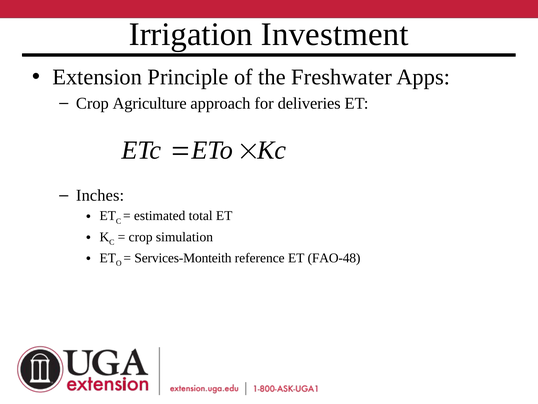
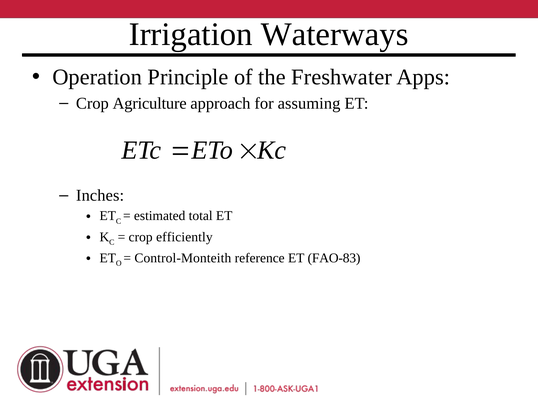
Investment: Investment -> Waterways
Extension: Extension -> Operation
deliveries: deliveries -> assuming
simulation: simulation -> efficiently
Services-Monteith: Services-Monteith -> Control-Monteith
FAO-48: FAO-48 -> FAO-83
